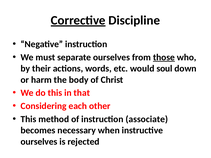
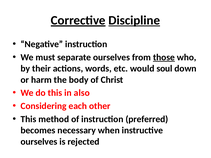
Discipline underline: none -> present
that: that -> also
associate: associate -> preferred
